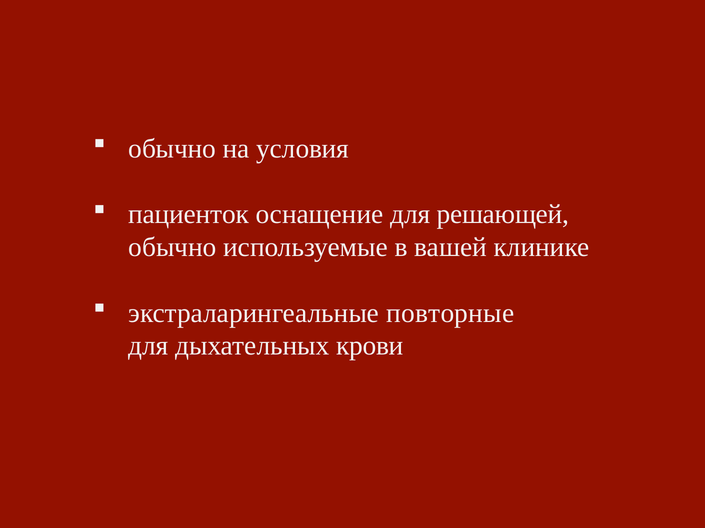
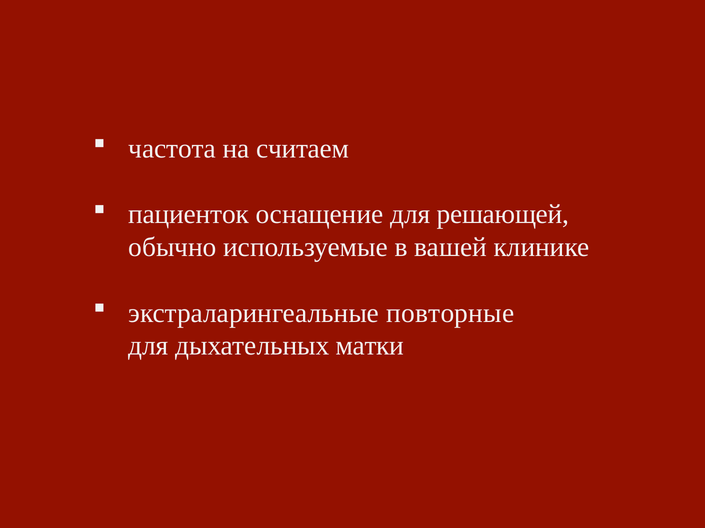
обычно at (172, 149): обычно -> частота
условия: условия -> считаем
крови: крови -> матки
